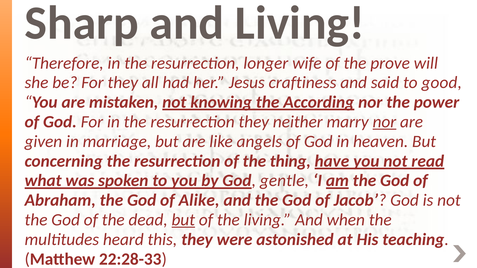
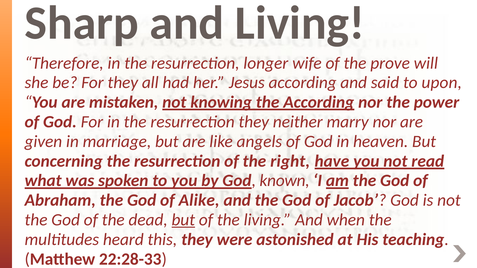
Jesus craftiness: craftiness -> according
good: good -> upon
nor at (384, 122) underline: present -> none
thing: thing -> right
gentle: gentle -> known
